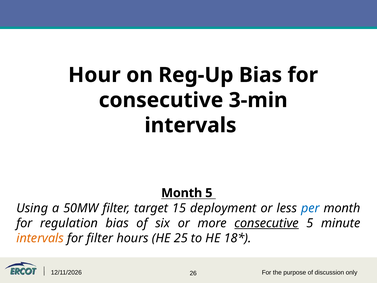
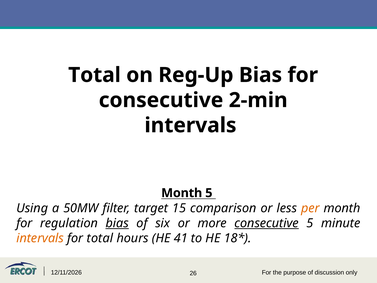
Hour at (94, 75): Hour -> Total
3-min: 3-min -> 2-min
deployment: deployment -> comparison
per colour: blue -> orange
bias at (117, 223) underline: none -> present
for filter: filter -> total
25: 25 -> 41
